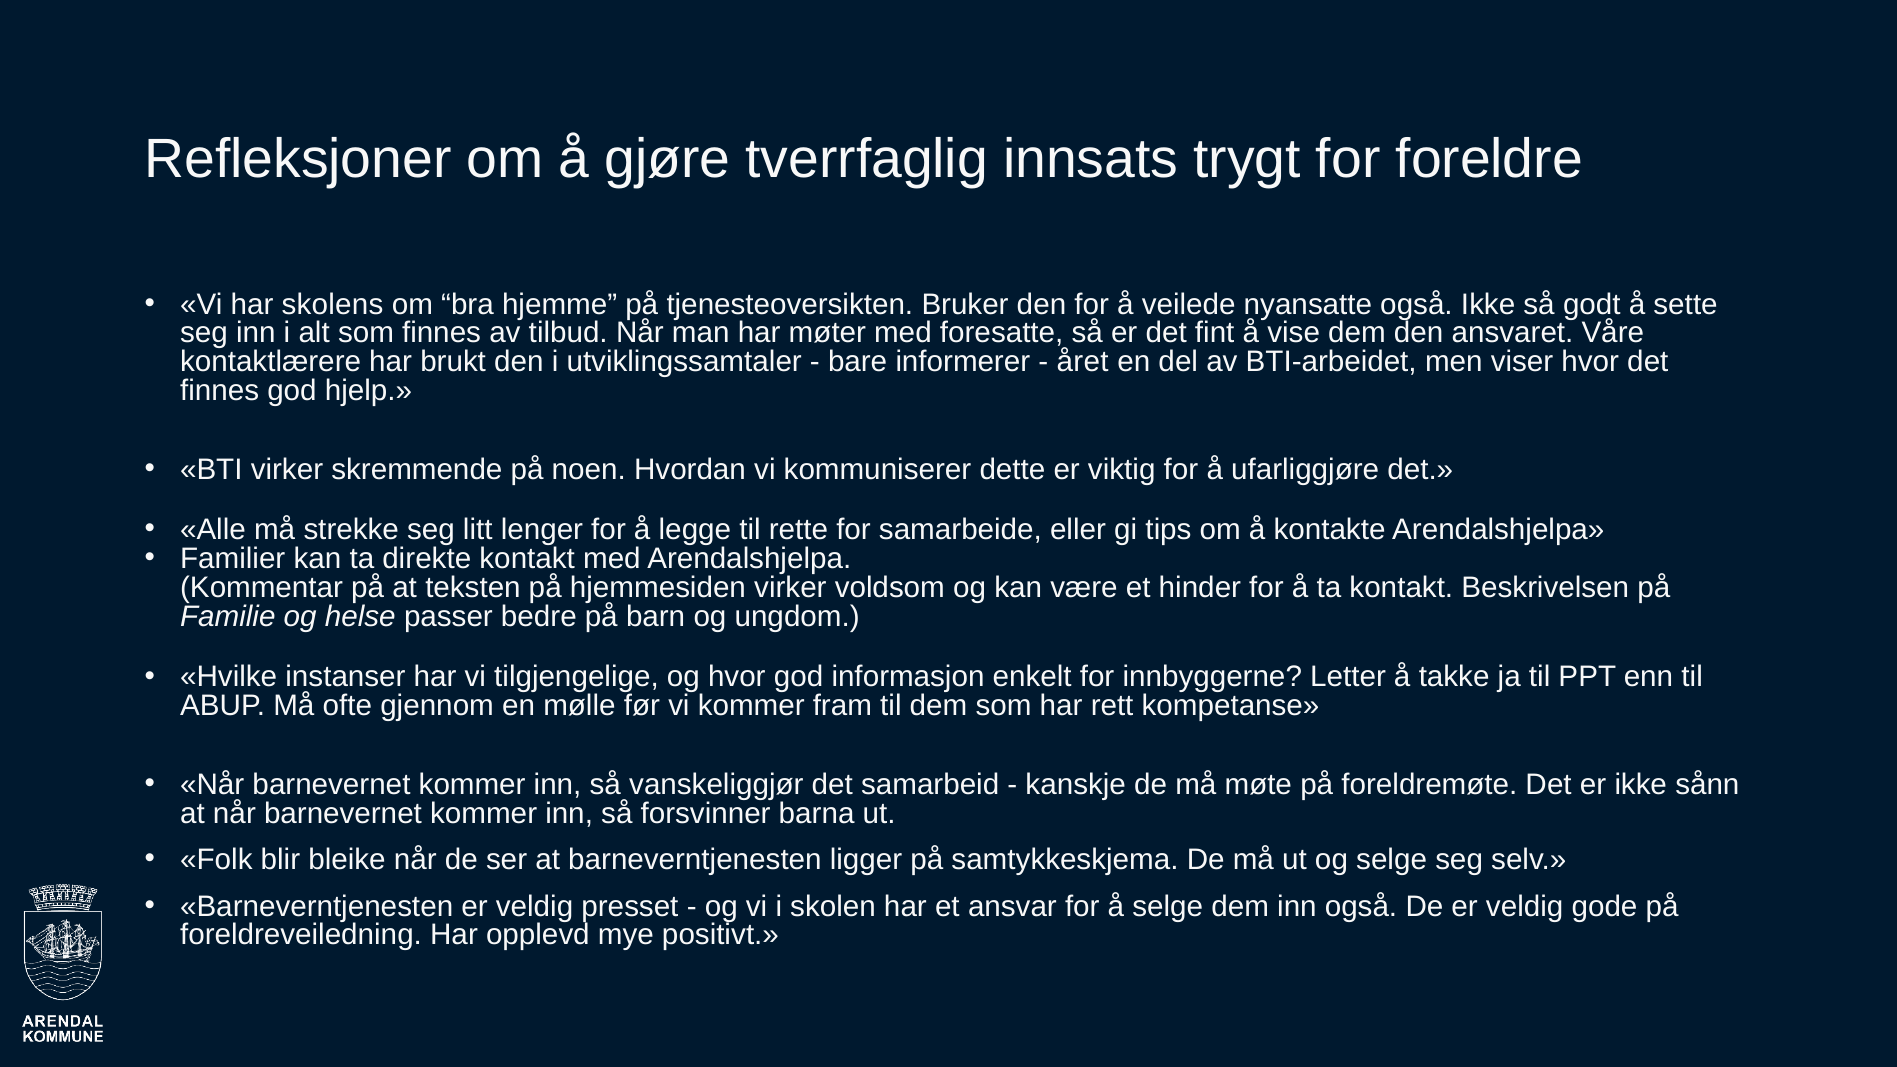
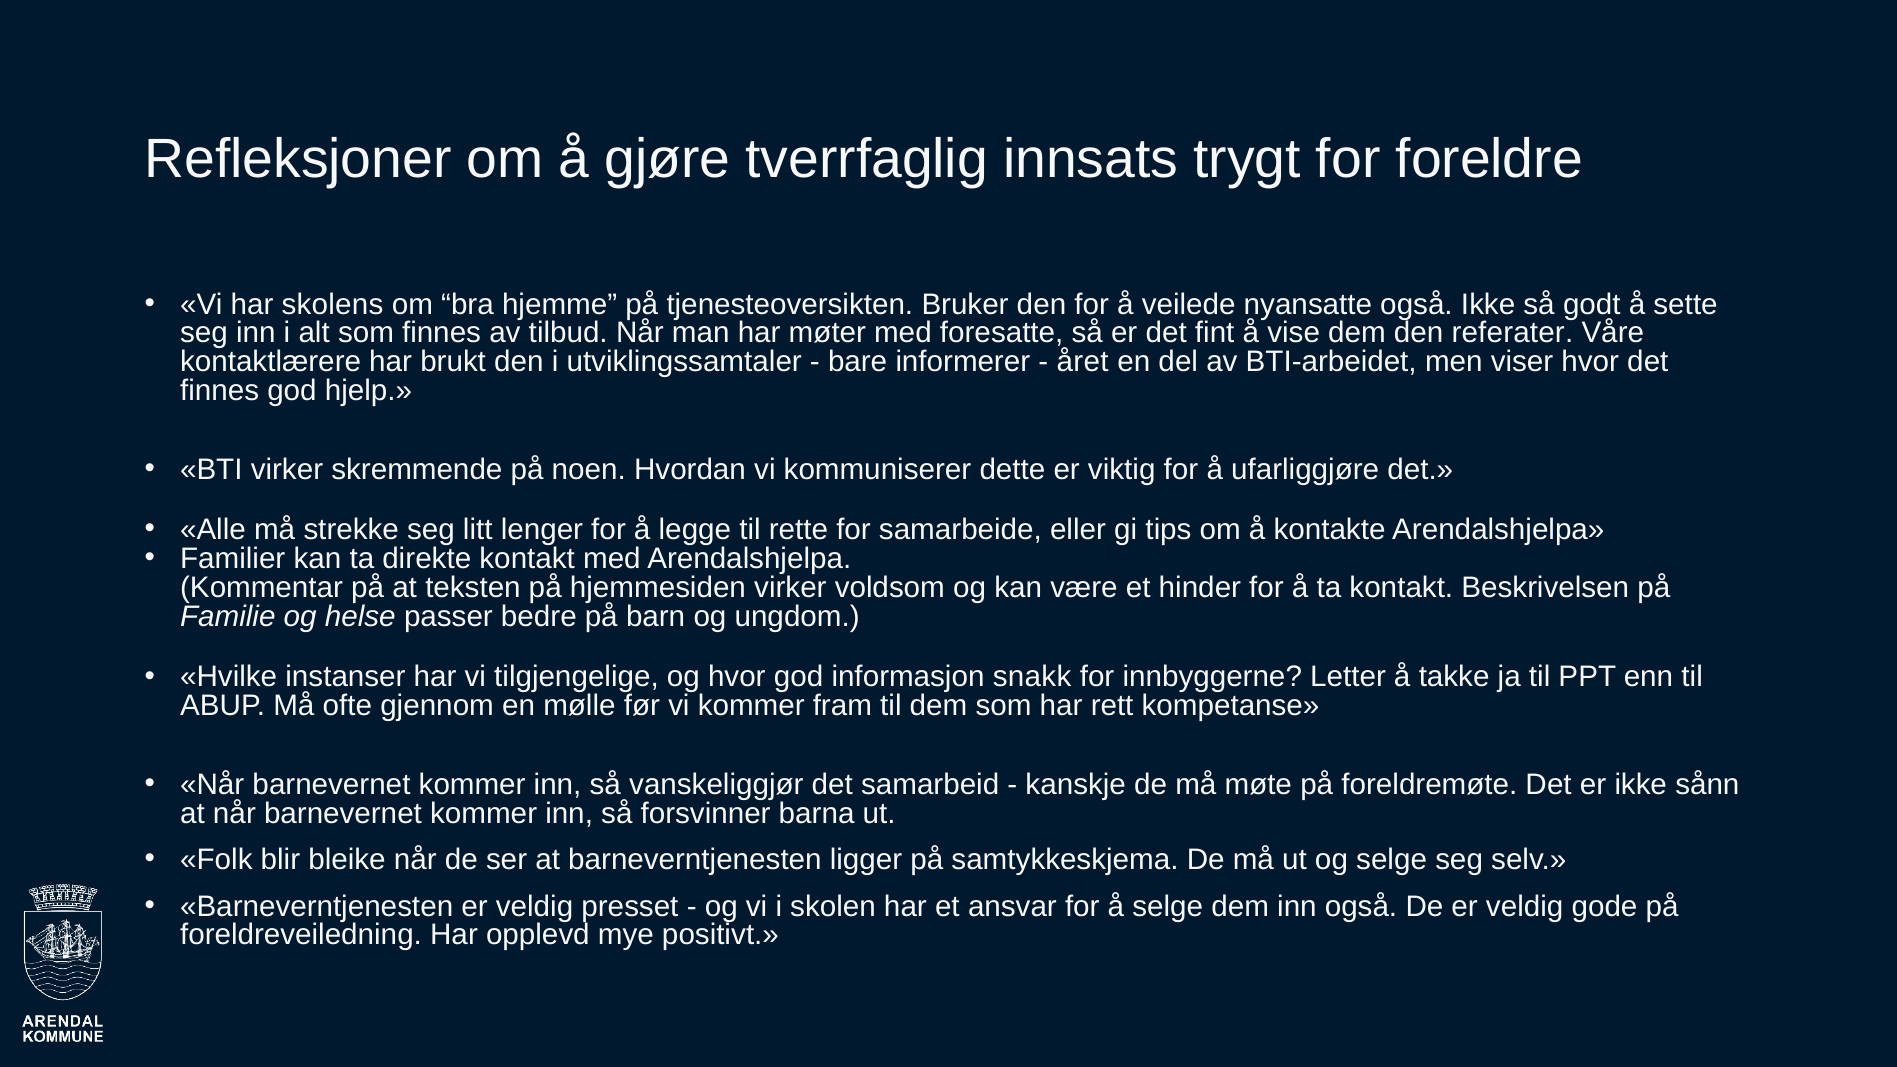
ansvaret: ansvaret -> referater
enkelt: enkelt -> snakk
